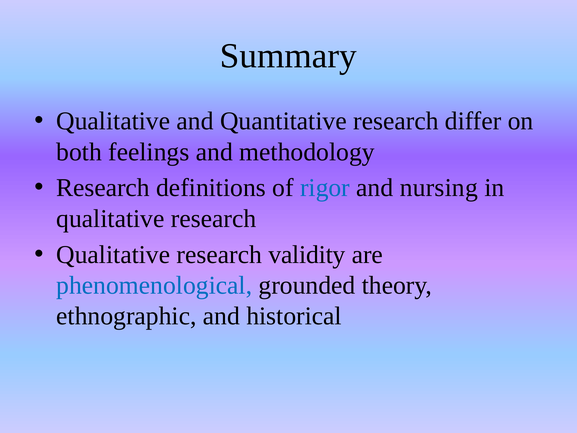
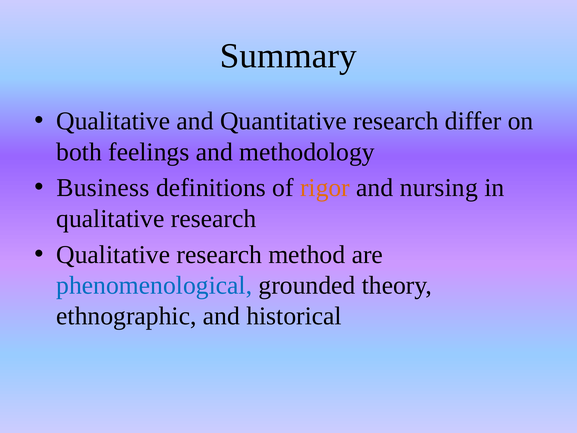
Research at (103, 188): Research -> Business
rigor colour: blue -> orange
validity: validity -> method
